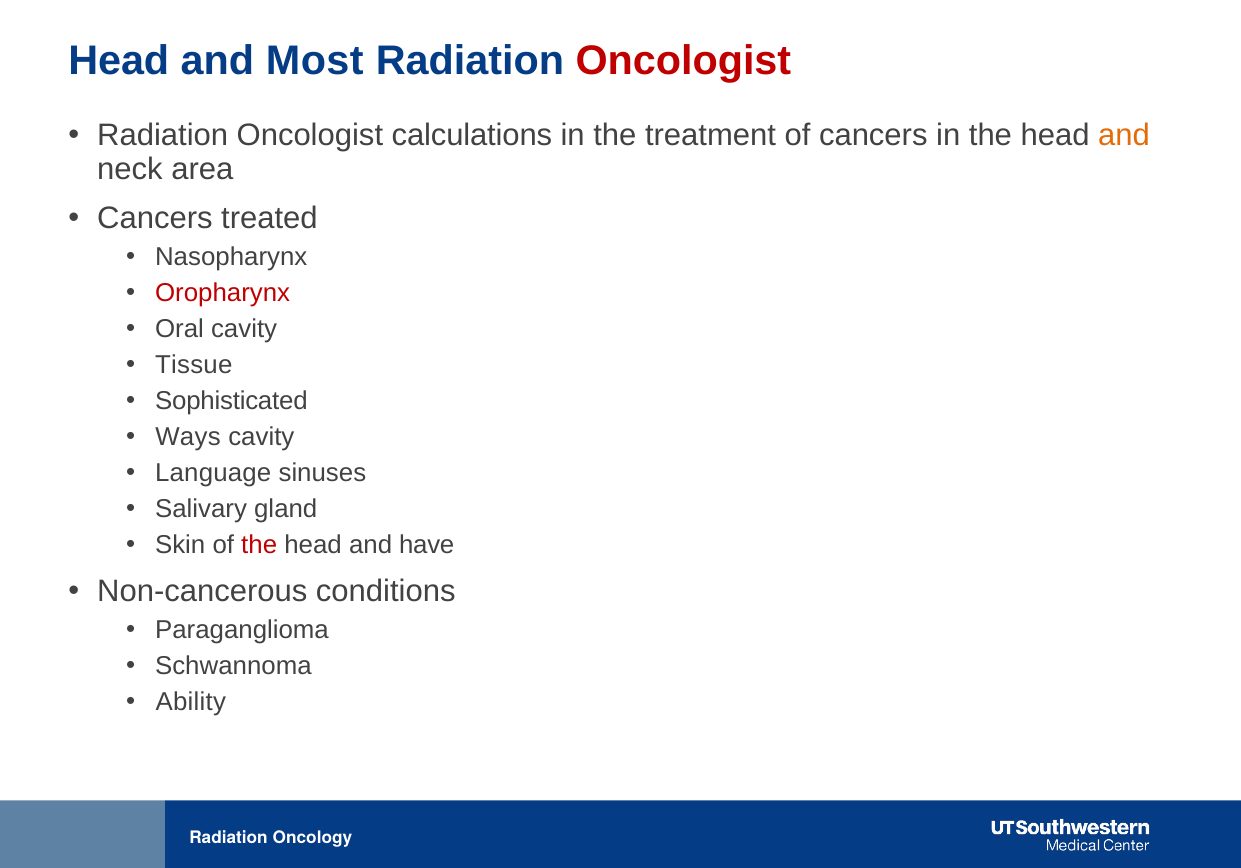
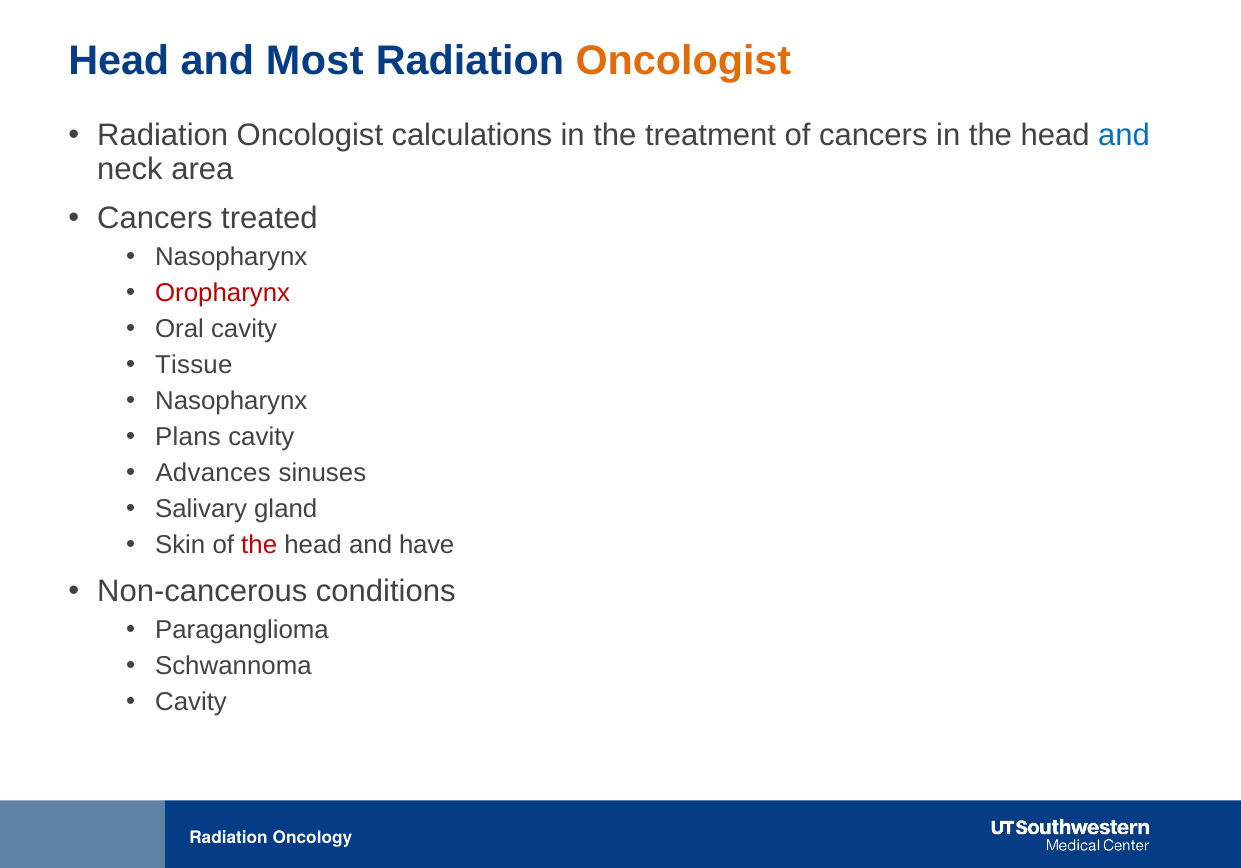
Oncologist at (683, 61) colour: red -> orange
and at (1124, 135) colour: orange -> blue
Sophisticated at (231, 401): Sophisticated -> Nasopharynx
Ways: Ways -> Plans
Language: Language -> Advances
Ability at (191, 703): Ability -> Cavity
